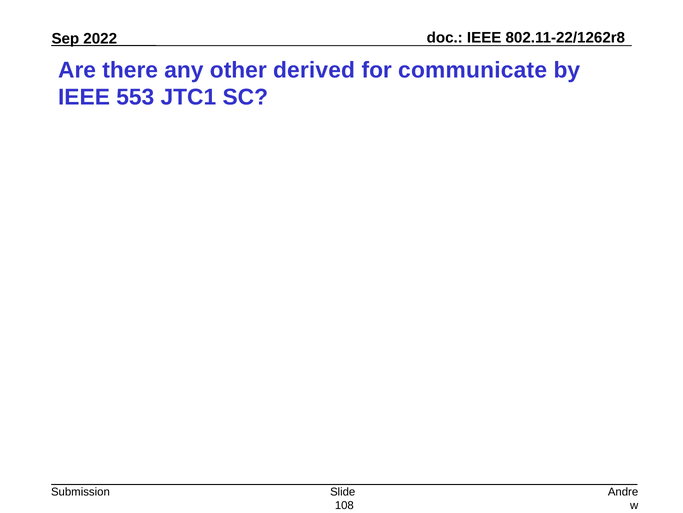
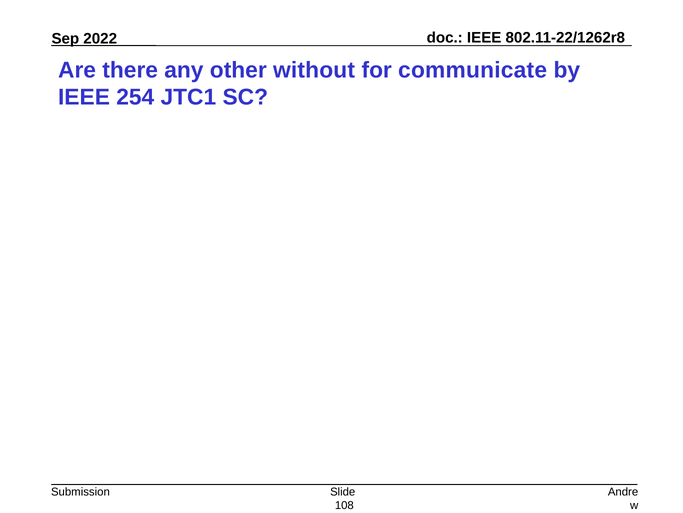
derived: derived -> without
553: 553 -> 254
